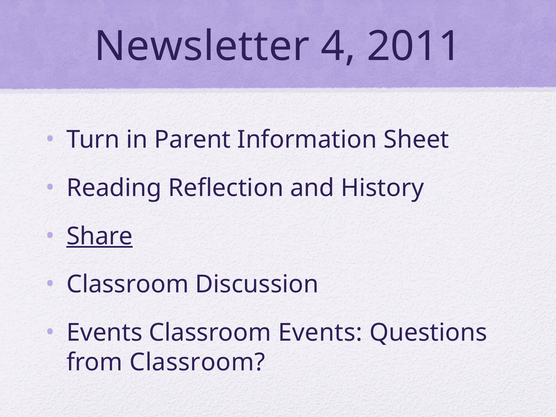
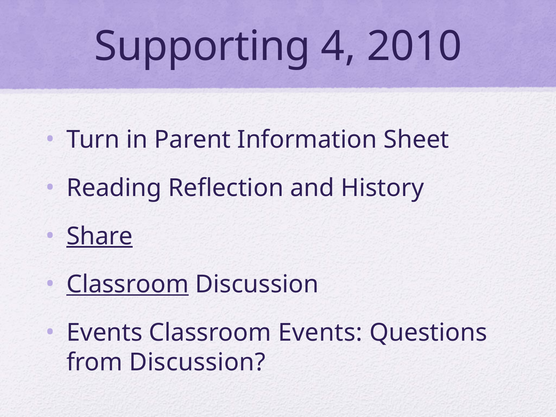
Newsletter: Newsletter -> Supporting
2011: 2011 -> 2010
Classroom at (128, 284) underline: none -> present
from Classroom: Classroom -> Discussion
